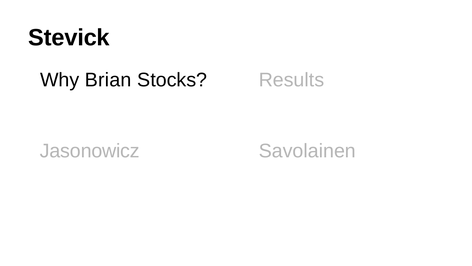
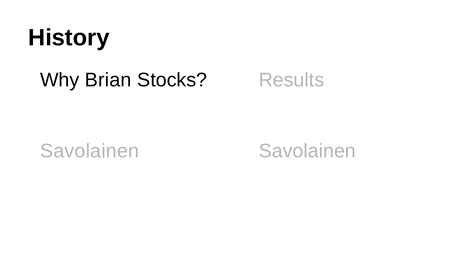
Stevick: Stevick -> History
Jasonowicz at (90, 151): Jasonowicz -> Savolainen
